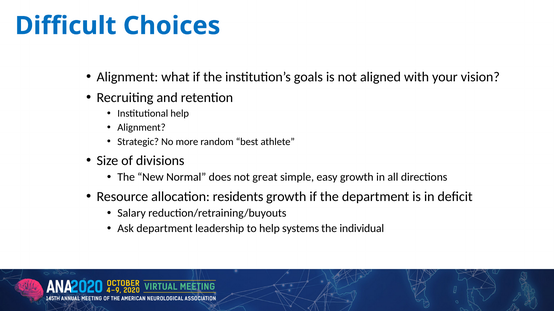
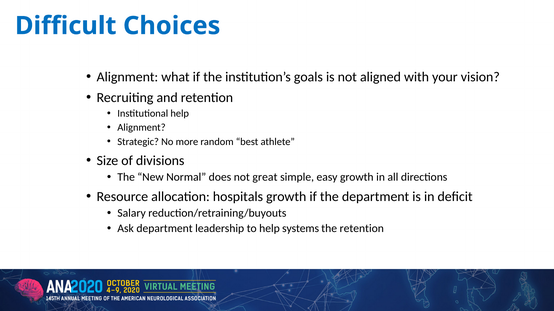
residents: residents -> hospitals
the individual: individual -> retention
